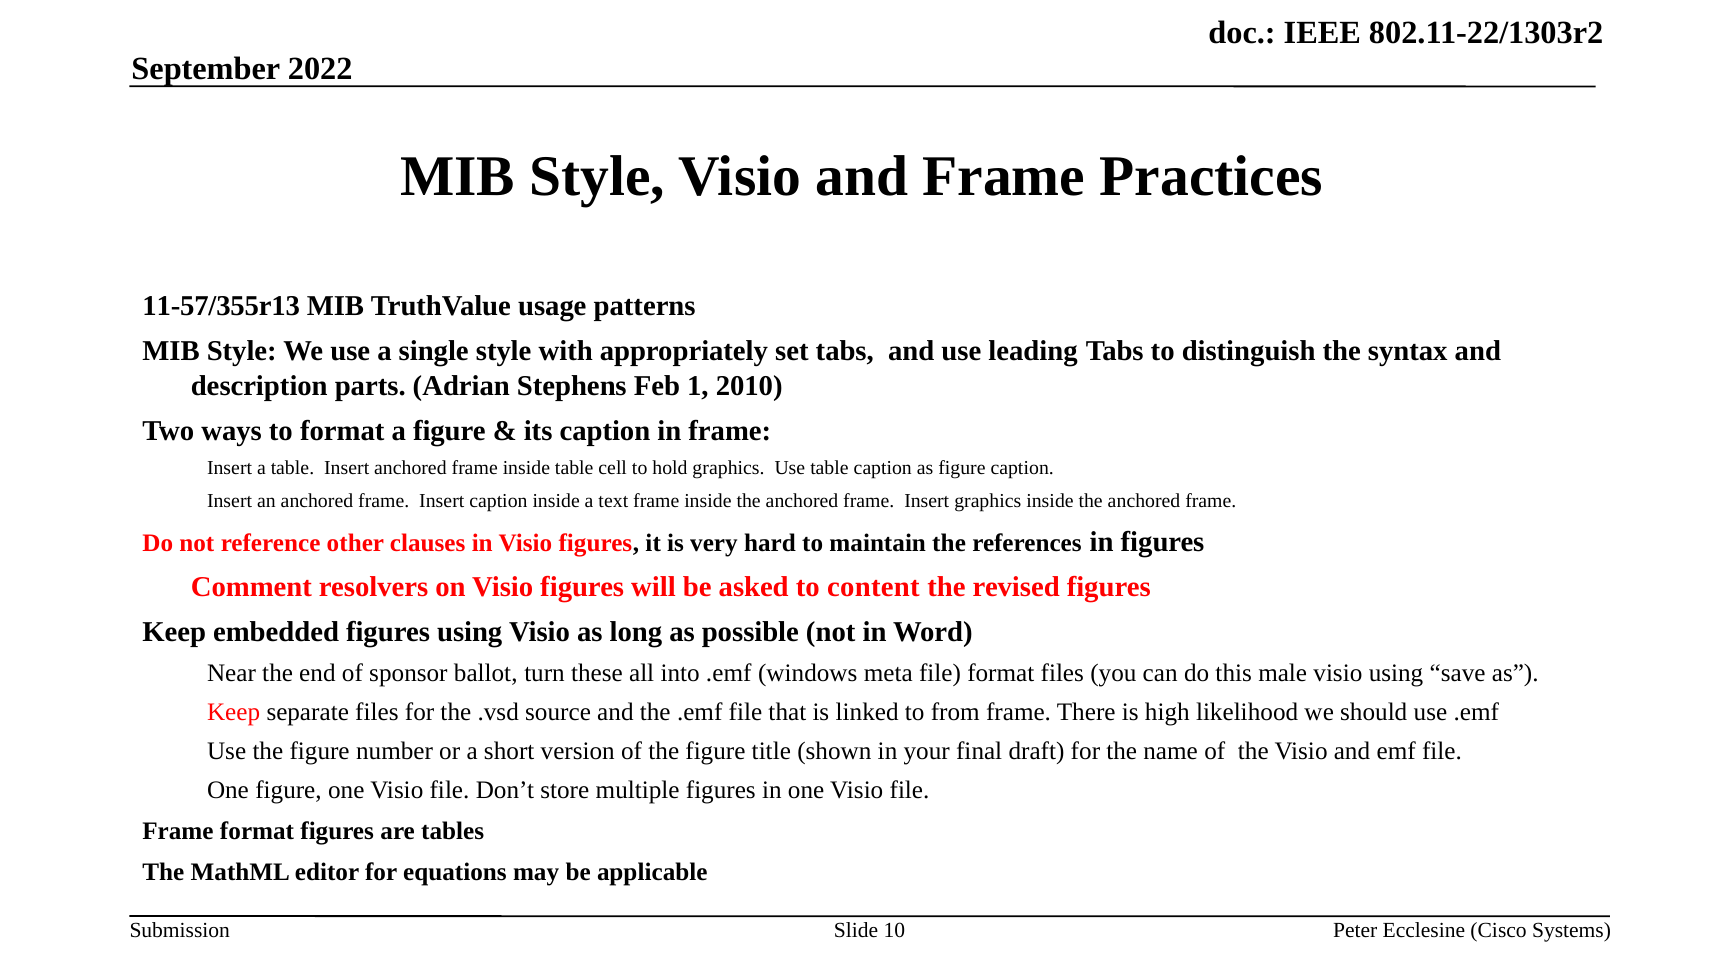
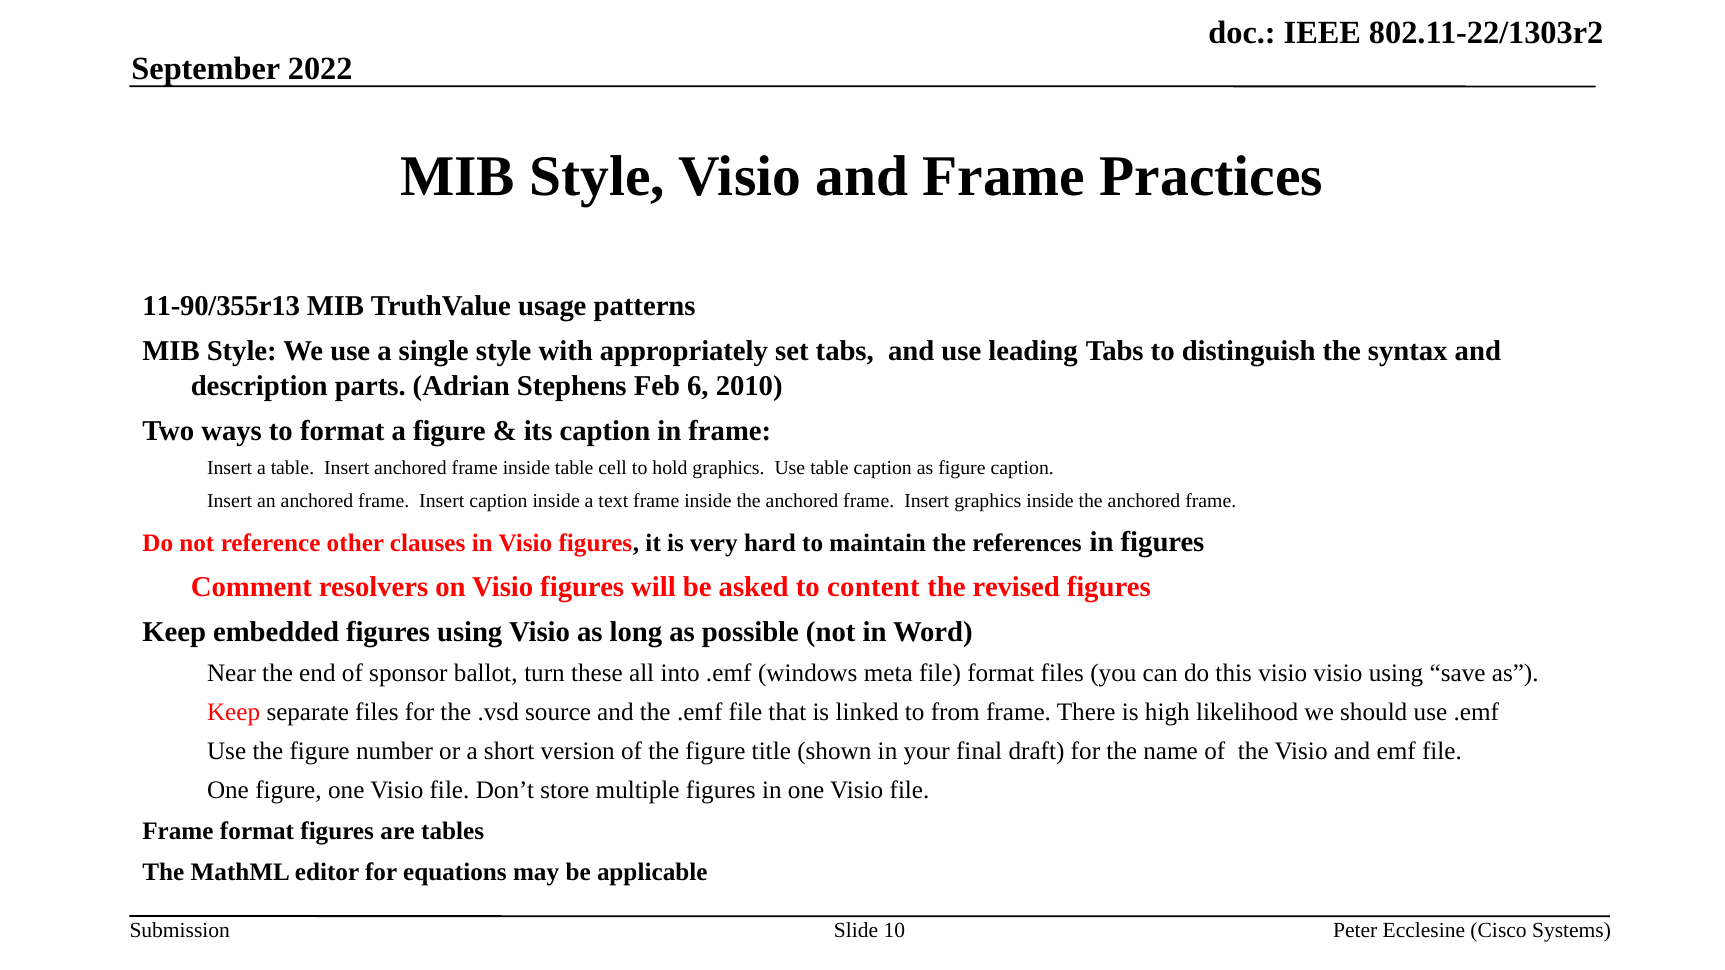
11-57/355r13: 11-57/355r13 -> 11-90/355r13
1: 1 -> 6
this male: male -> visio
